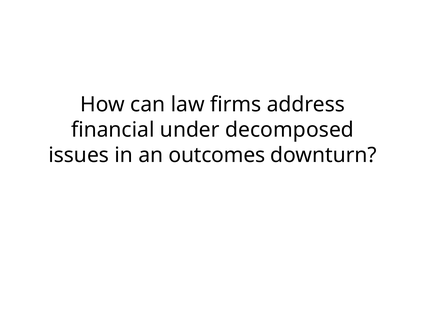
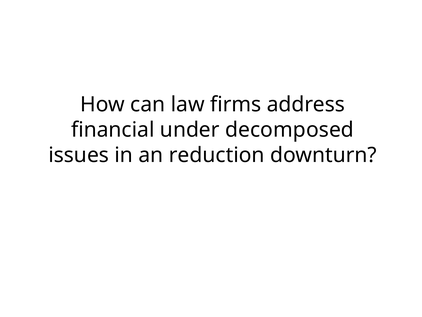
outcomes: outcomes -> reduction
